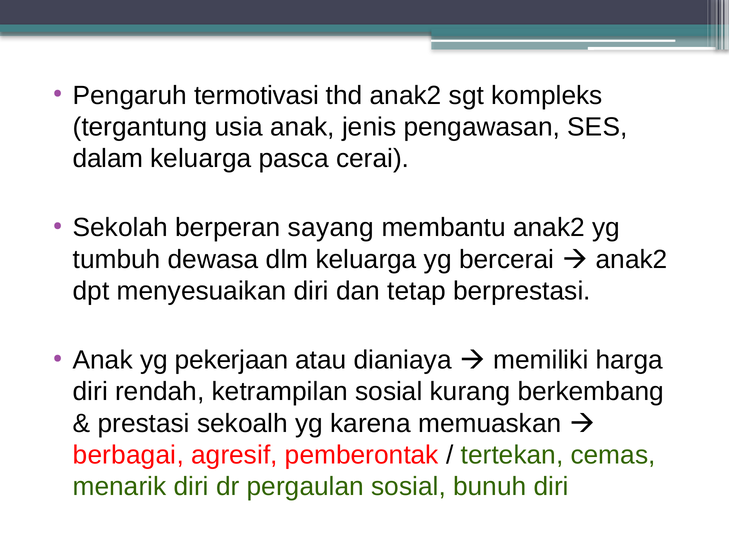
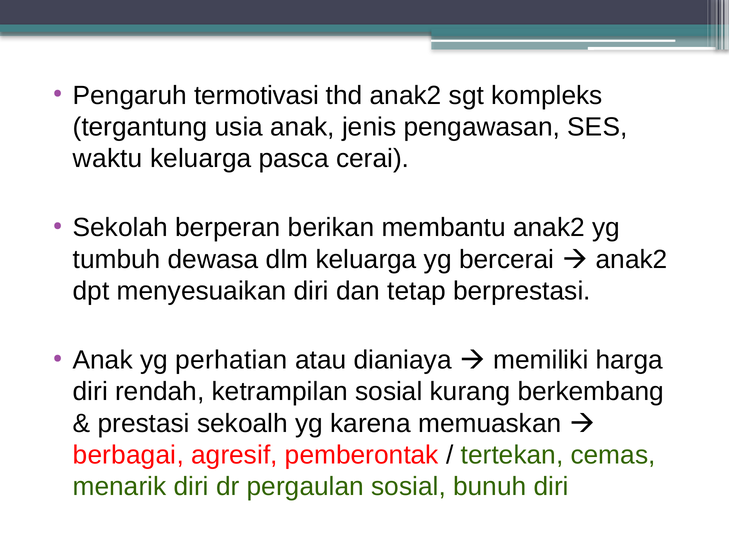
dalam: dalam -> waktu
sayang: sayang -> berikan
pekerjaan: pekerjaan -> perhatian
